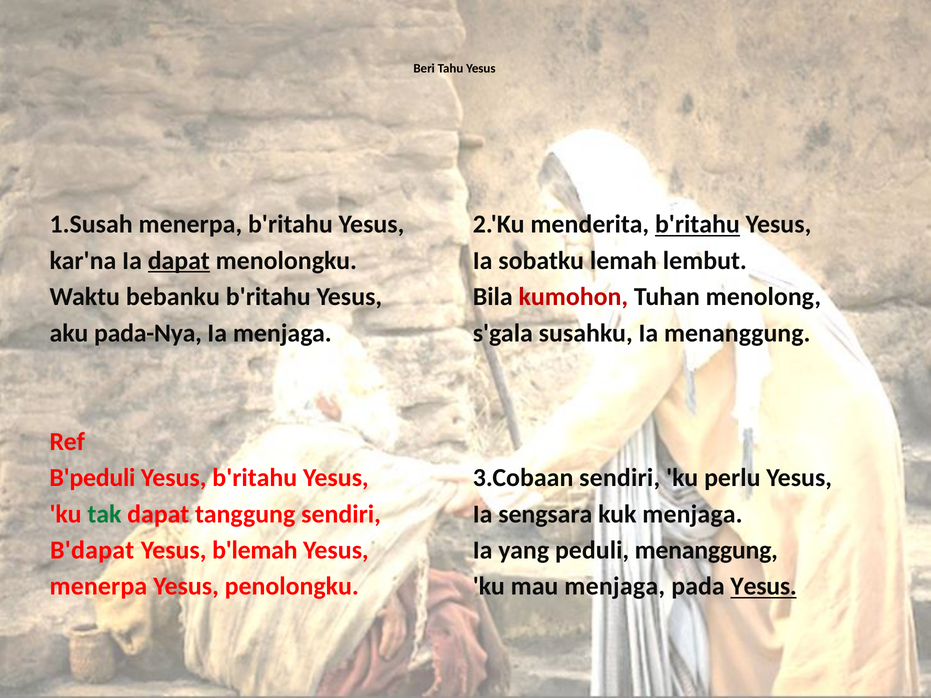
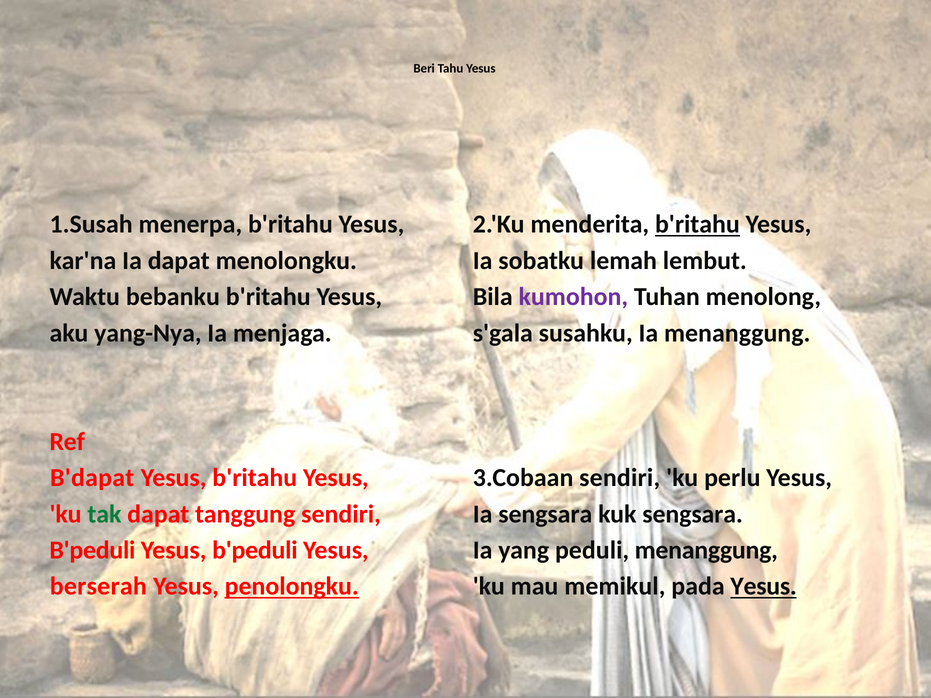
dapat at (179, 261) underline: present -> none
kumohon colour: red -> purple
pada-Nya: pada-Nya -> yang-Nya
B'peduli: B'peduli -> B'dapat
kuk menjaga: menjaga -> sengsara
B'dapat at (92, 550): B'dapat -> B'peduli
Yesus b'lemah: b'lemah -> b'peduli
menerpa at (98, 587): menerpa -> berserah
penolongku underline: none -> present
mau menjaga: menjaga -> memikul
